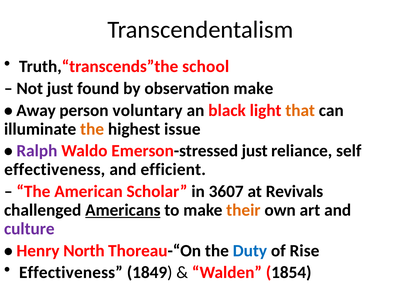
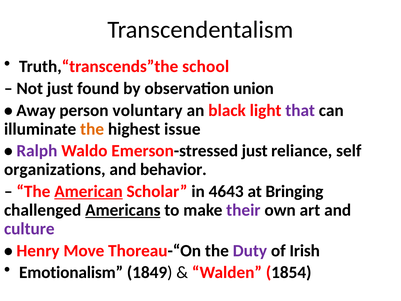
observation make: make -> union
that colour: orange -> purple
effectiveness at (55, 169): effectiveness -> organizations
efficient: efficient -> behavior
American underline: none -> present
3607: 3607 -> 4643
Revivals: Revivals -> Bringing
their colour: orange -> purple
North: North -> Move
Duty colour: blue -> purple
Rise: Rise -> Irish
Effectiveness at (71, 272): Effectiveness -> Emotionalism
